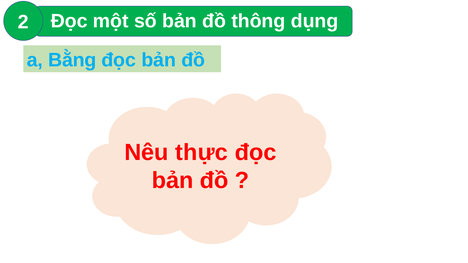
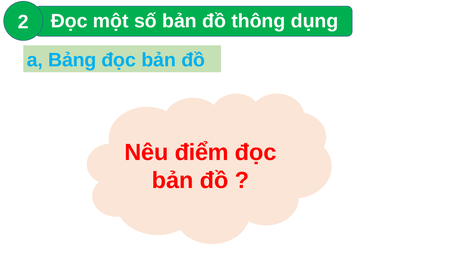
Bằng: Bằng -> Bảng
thực: thực -> điểm
